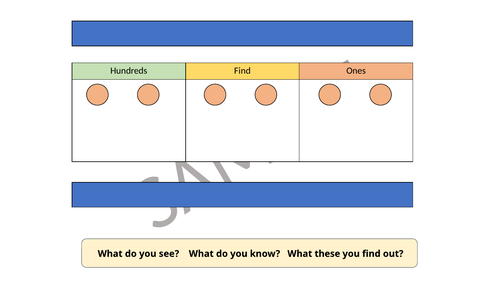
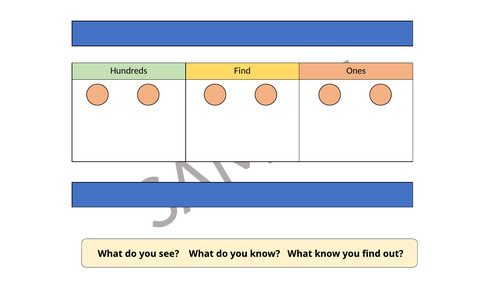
What these: these -> know
